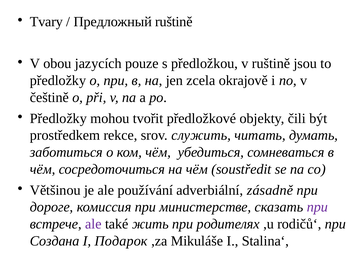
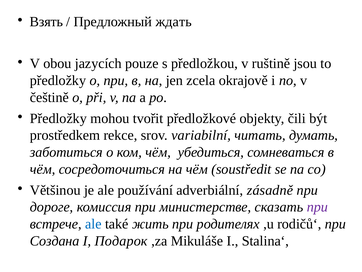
Tvary: Tvary -> Взять
Предложный ruštině: ruštině -> ждать
служить: служить -> variabilní
ale at (93, 224) colour: purple -> blue
